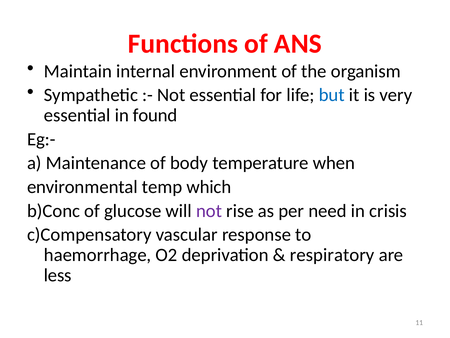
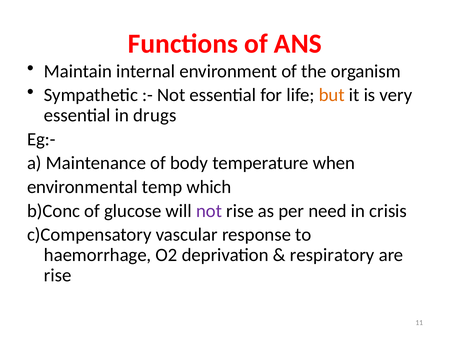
but colour: blue -> orange
found: found -> drugs
less at (58, 275): less -> rise
